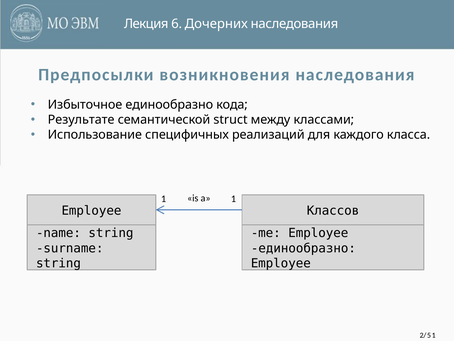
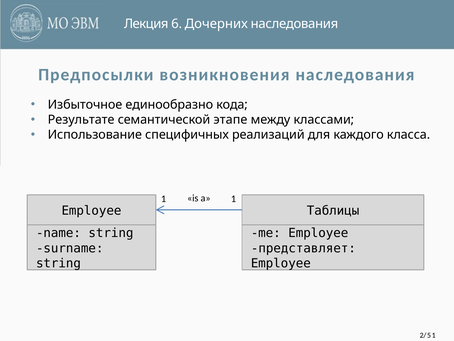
struct: struct -> этапе
Классов: Классов -> Таблицы
единообразно at (303, 248): единообразно -> представляет
